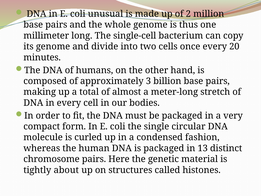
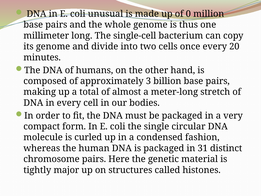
2: 2 -> 0
13: 13 -> 31
about: about -> major
